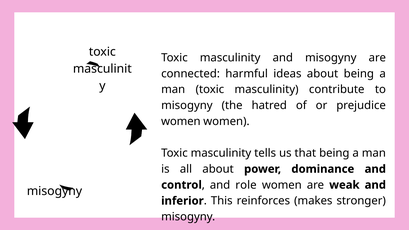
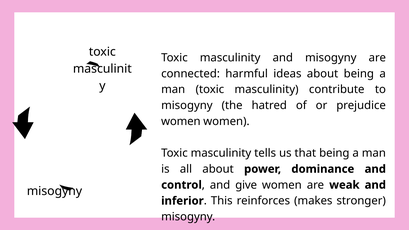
role: role -> give
